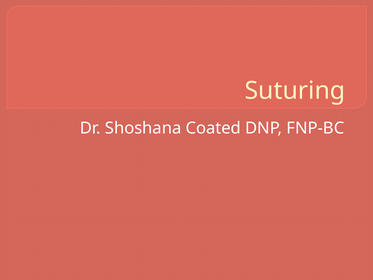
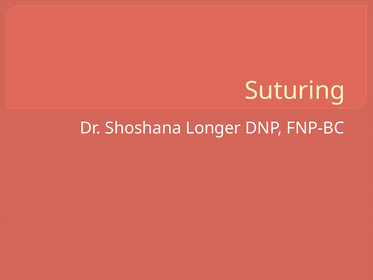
Coated: Coated -> Longer
